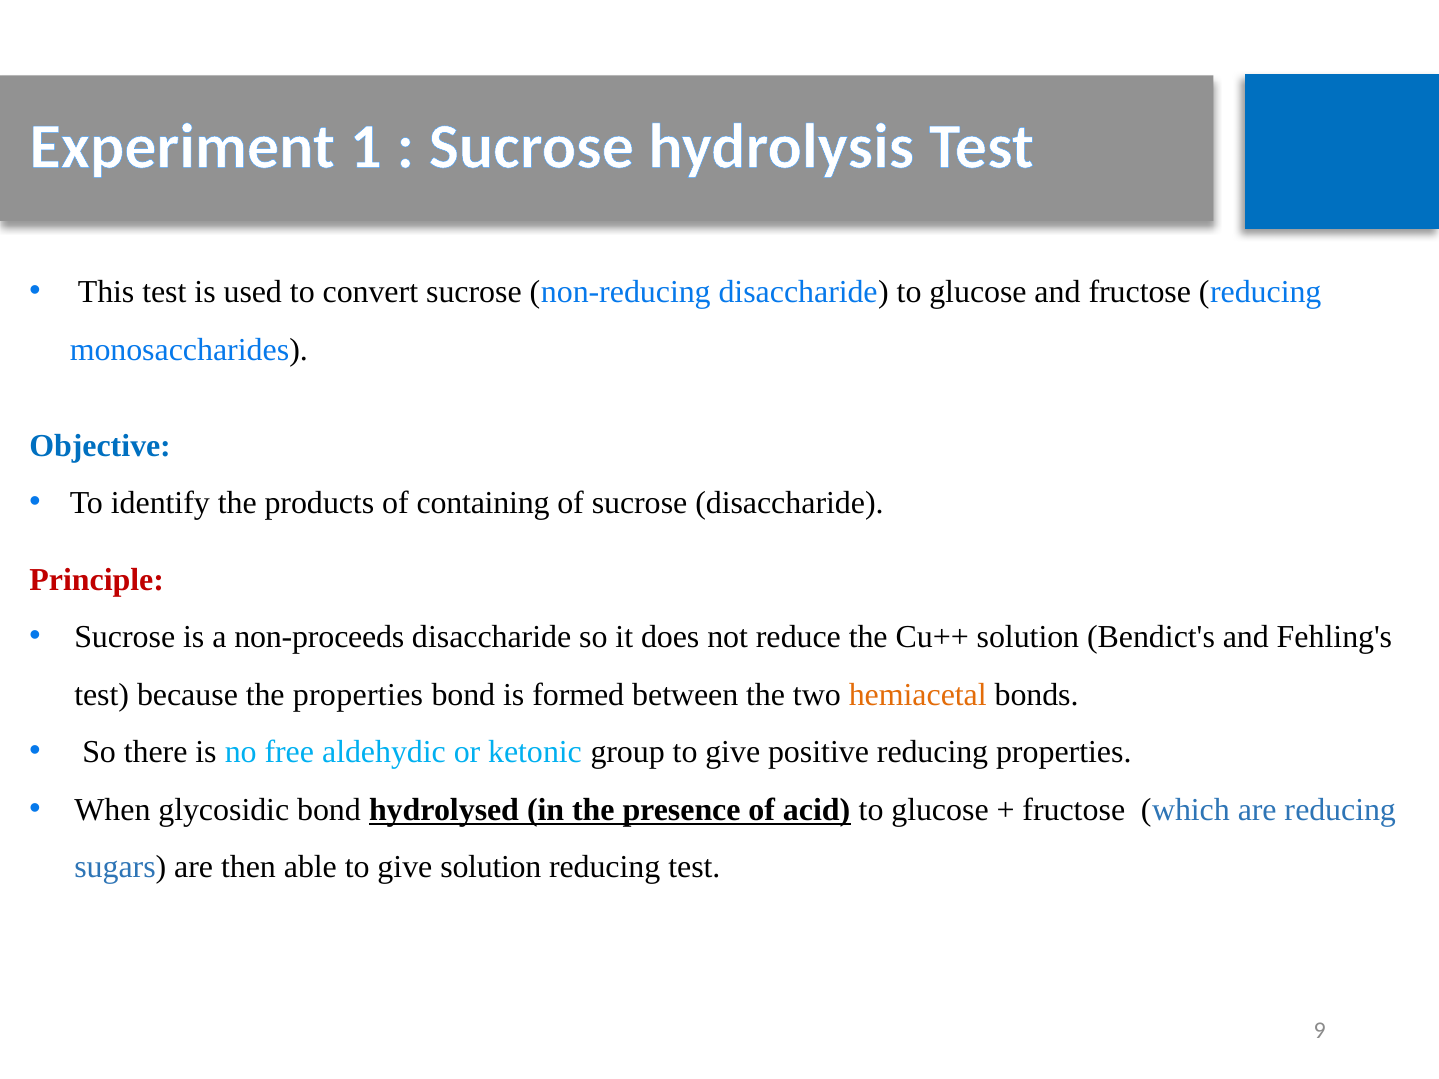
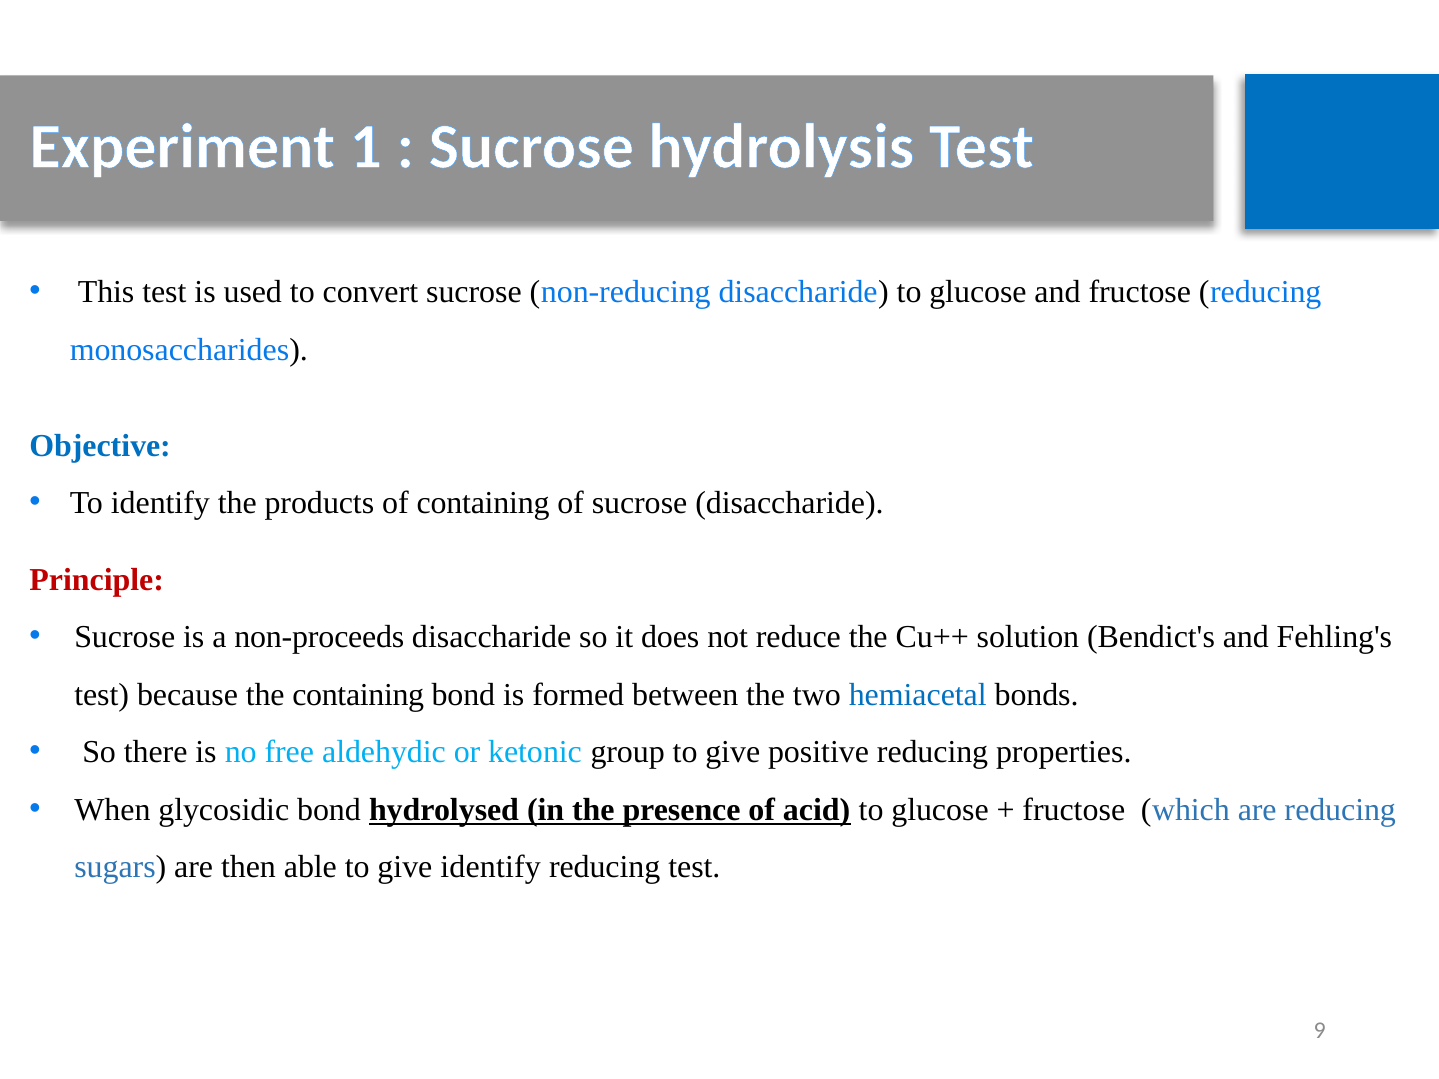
the properties: properties -> containing
hemiacetal colour: orange -> blue
give solution: solution -> identify
